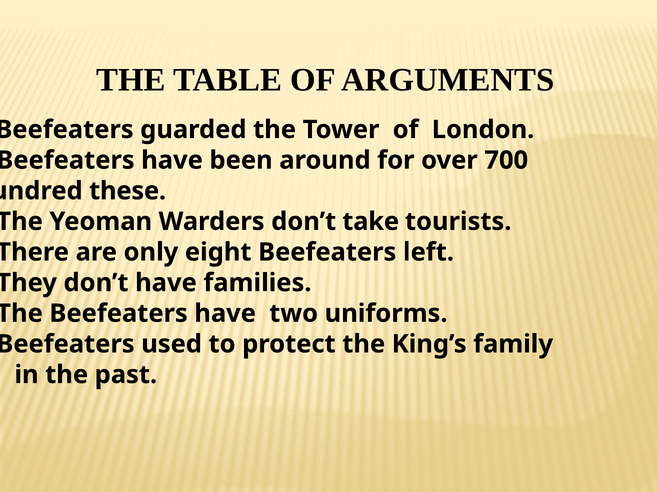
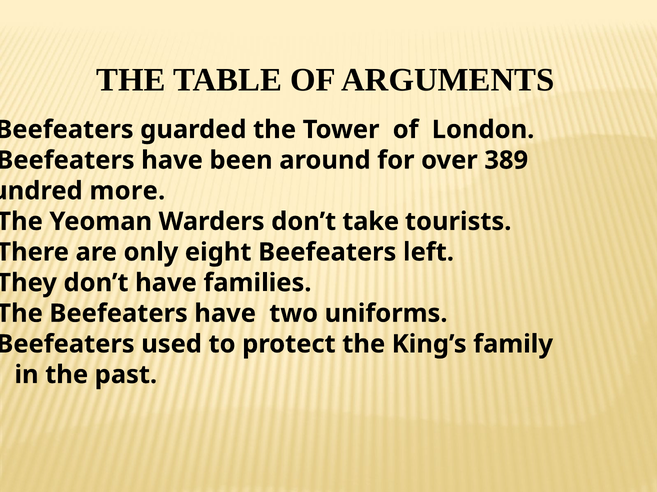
700: 700 -> 389
these: these -> more
